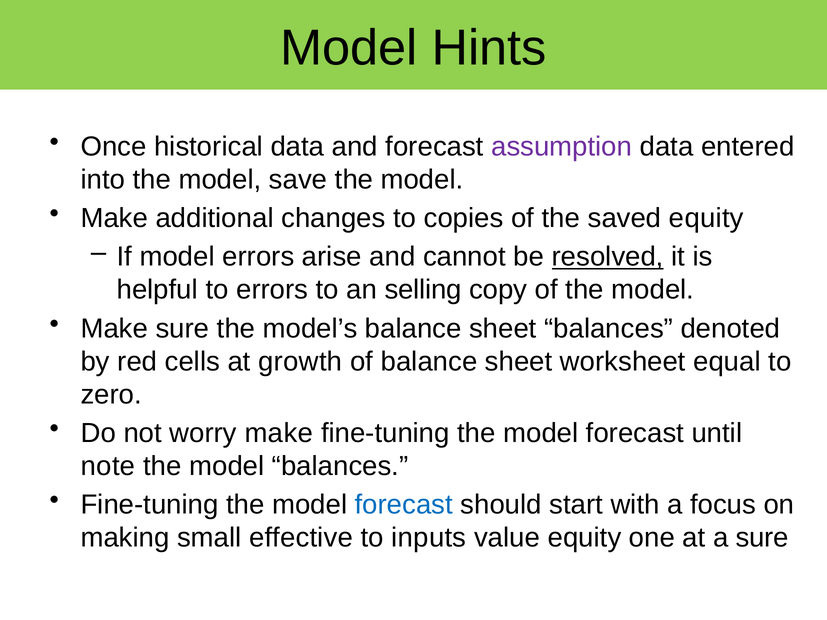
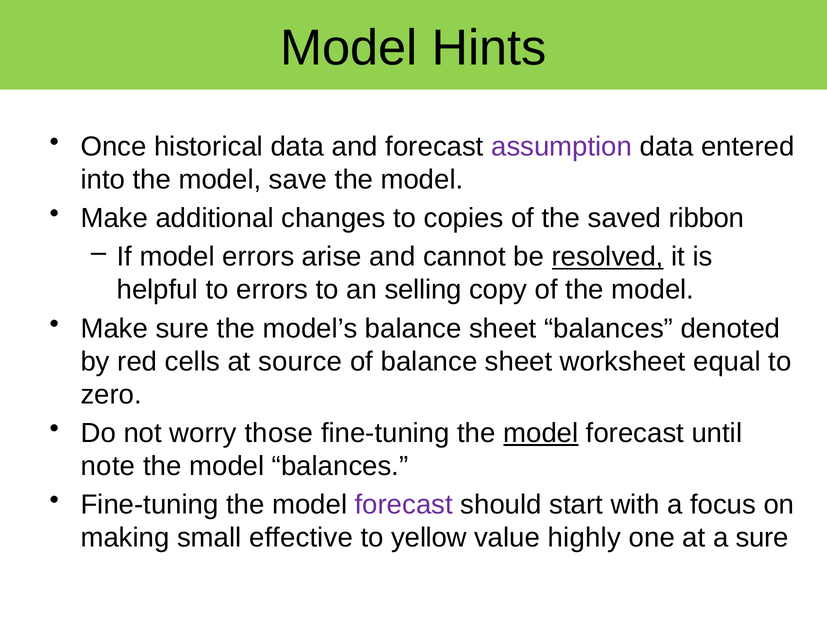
saved equity: equity -> ribbon
growth: growth -> source
worry make: make -> those
model at (541, 433) underline: none -> present
forecast at (404, 505) colour: blue -> purple
inputs: inputs -> yellow
value equity: equity -> highly
